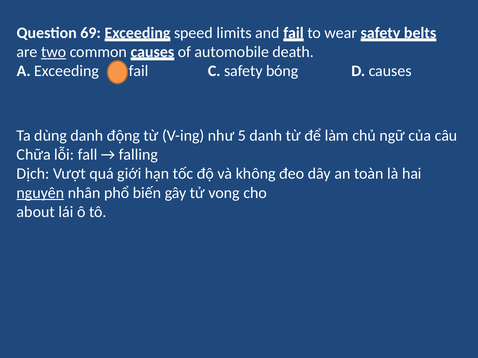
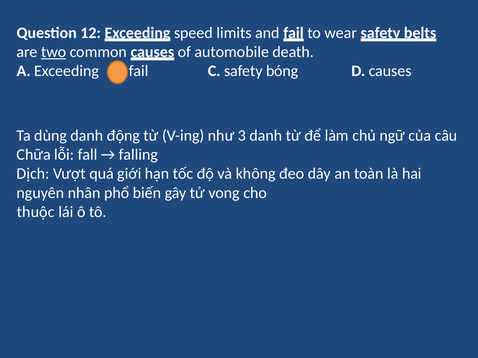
69: 69 -> 12
5: 5 -> 3
nguyên underline: present -> none
about: about -> thuộc
